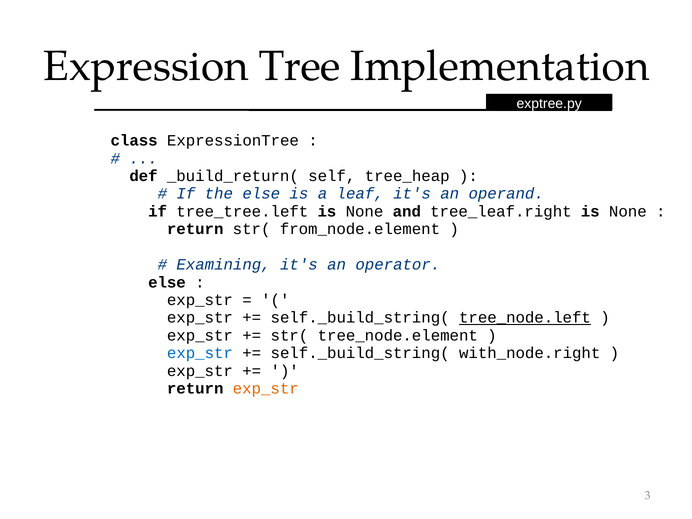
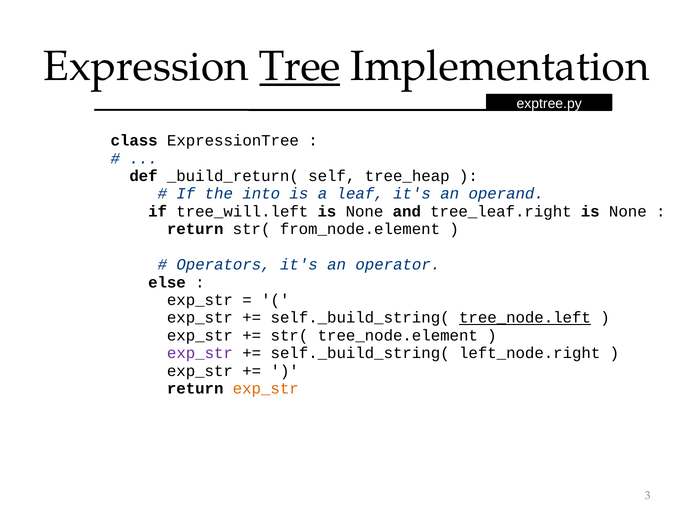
Tree underline: none -> present
the else: else -> into
tree_tree.left: tree_tree.left -> tree_will.left
Examining: Examining -> Operators
exp_str at (200, 353) colour: blue -> purple
with_node.right: with_node.right -> left_node.right
